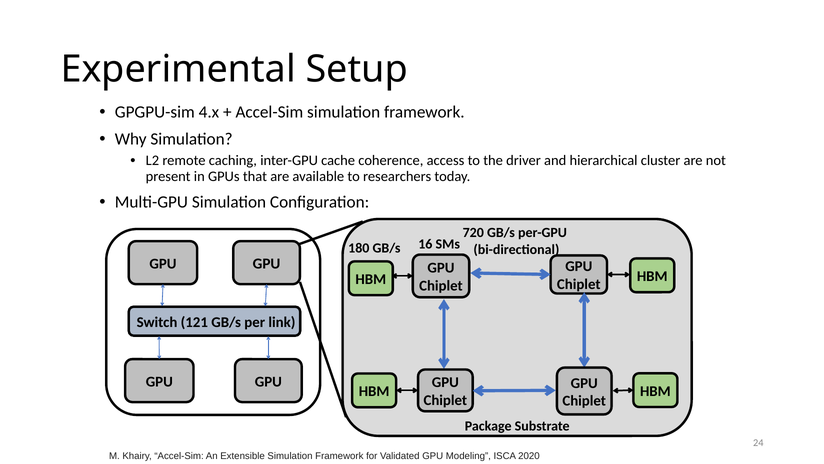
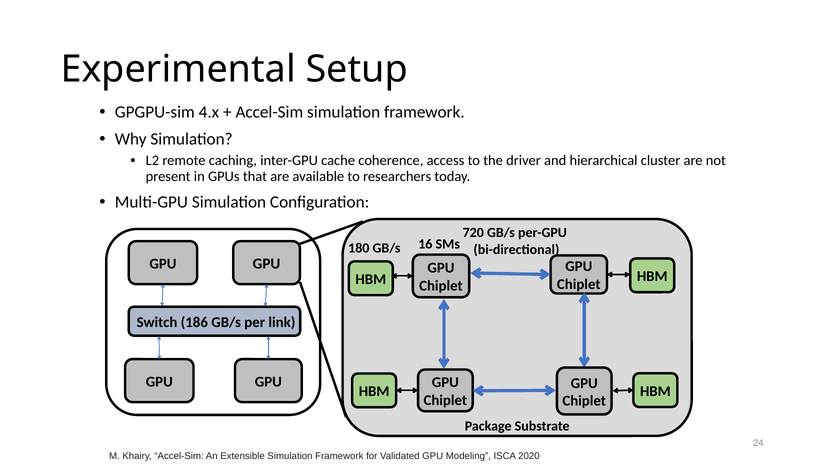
121: 121 -> 186
